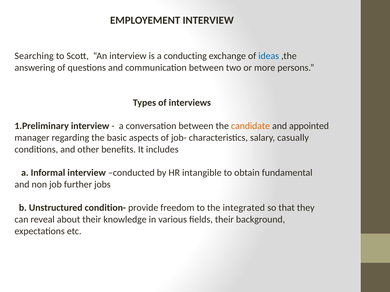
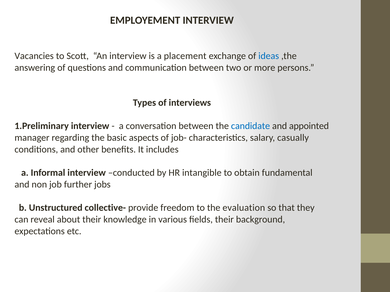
Searching: Searching -> Vacancies
conducting: conducting -> placement
candidate colour: orange -> blue
condition-: condition- -> collective-
integrated: integrated -> evaluation
